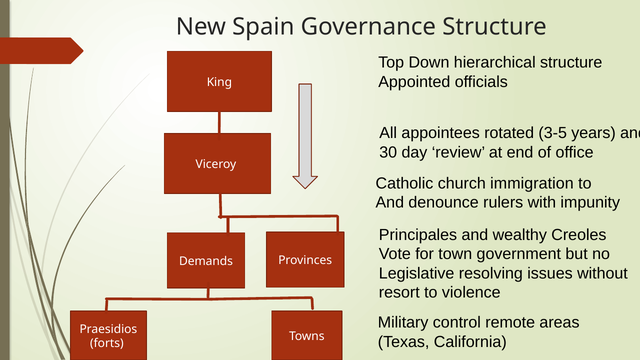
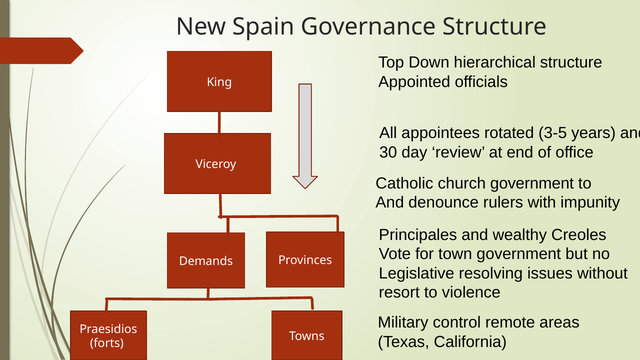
church immigration: immigration -> government
